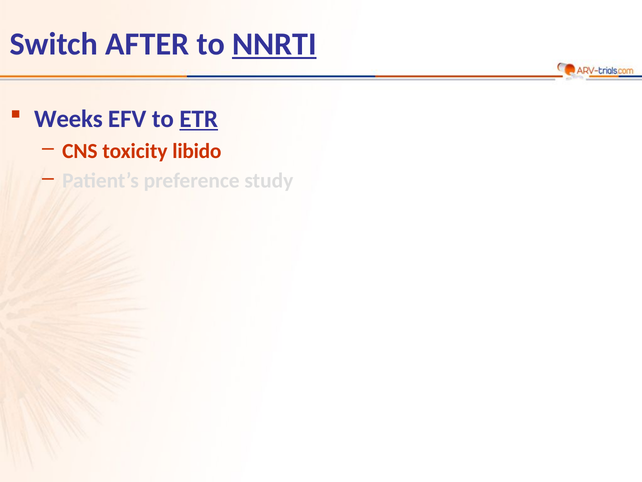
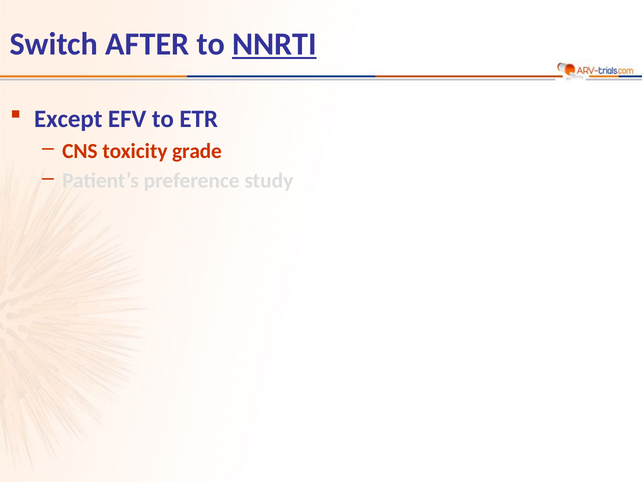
Weeks: Weeks -> Except
ETR underline: present -> none
libido: libido -> grade
